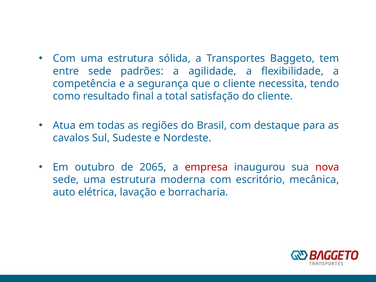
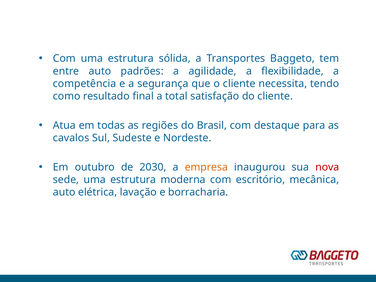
entre sede: sede -> auto
2065: 2065 -> 2030
empresa colour: red -> orange
